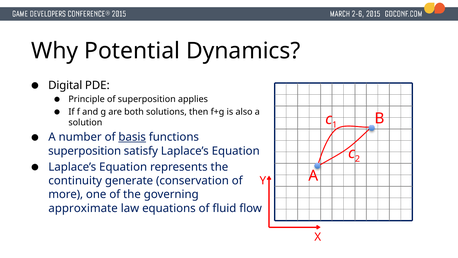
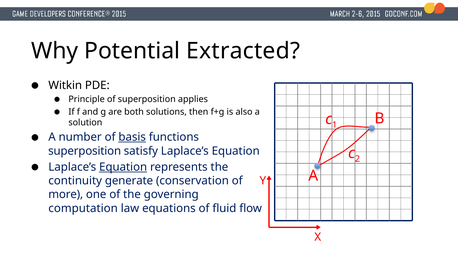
Dynamics: Dynamics -> Extracted
Digital: Digital -> Witkin
Equation at (123, 167) underline: none -> present
approximate: approximate -> computation
